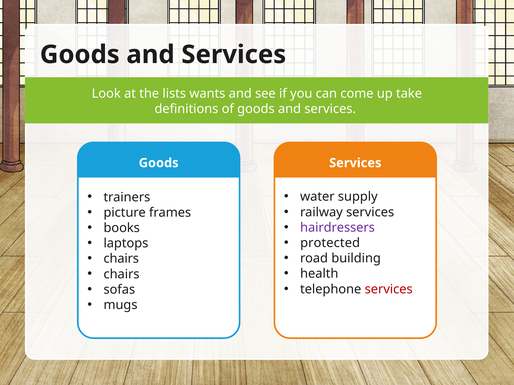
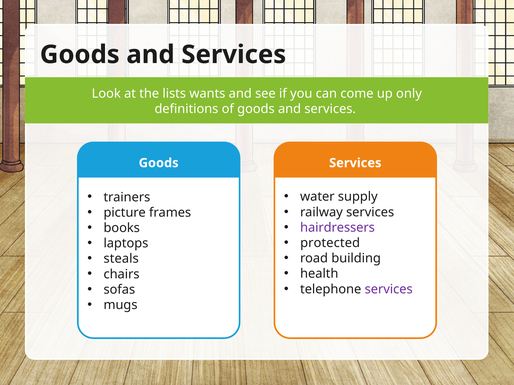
take: take -> only
chairs at (121, 259): chairs -> steals
services at (389, 290) colour: red -> purple
